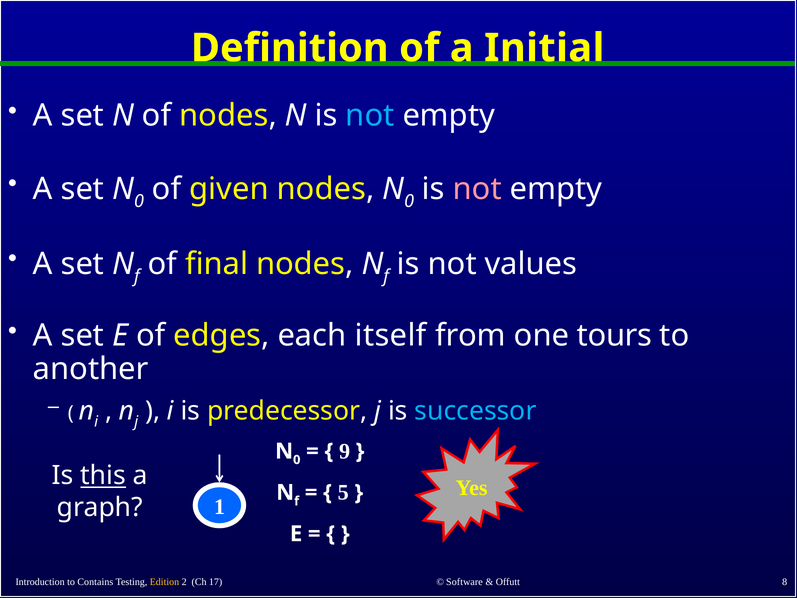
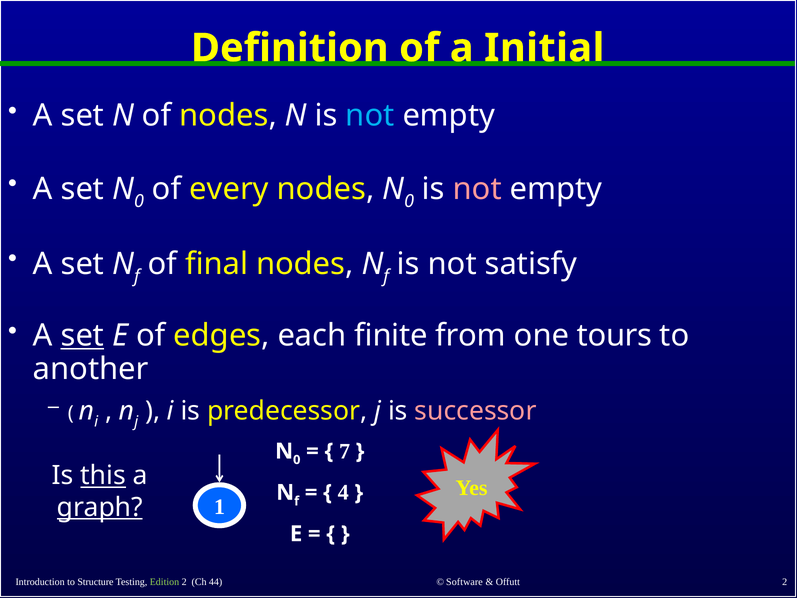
given: given -> every
values: values -> satisfy
set at (82, 335) underline: none -> present
itself: itself -> finite
successor colour: light blue -> pink
9: 9 -> 7
5: 5 -> 4
graph underline: none -> present
Contains: Contains -> Structure
Edition colour: yellow -> light green
17: 17 -> 44
Offutt 8: 8 -> 2
